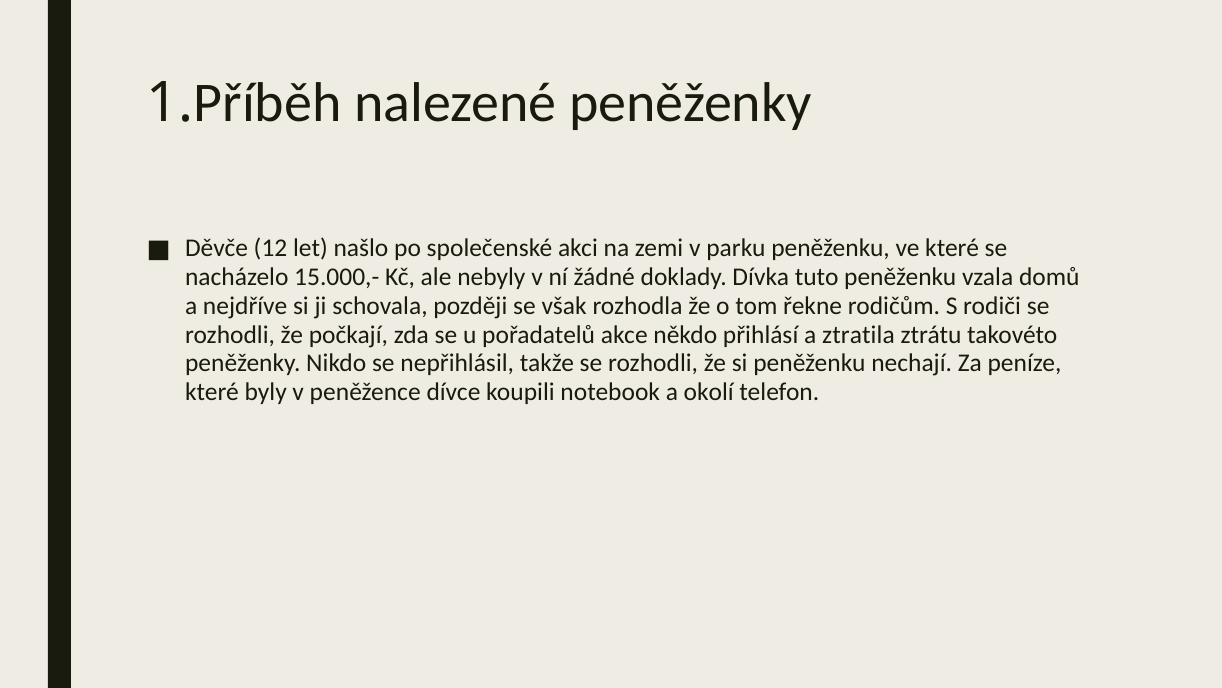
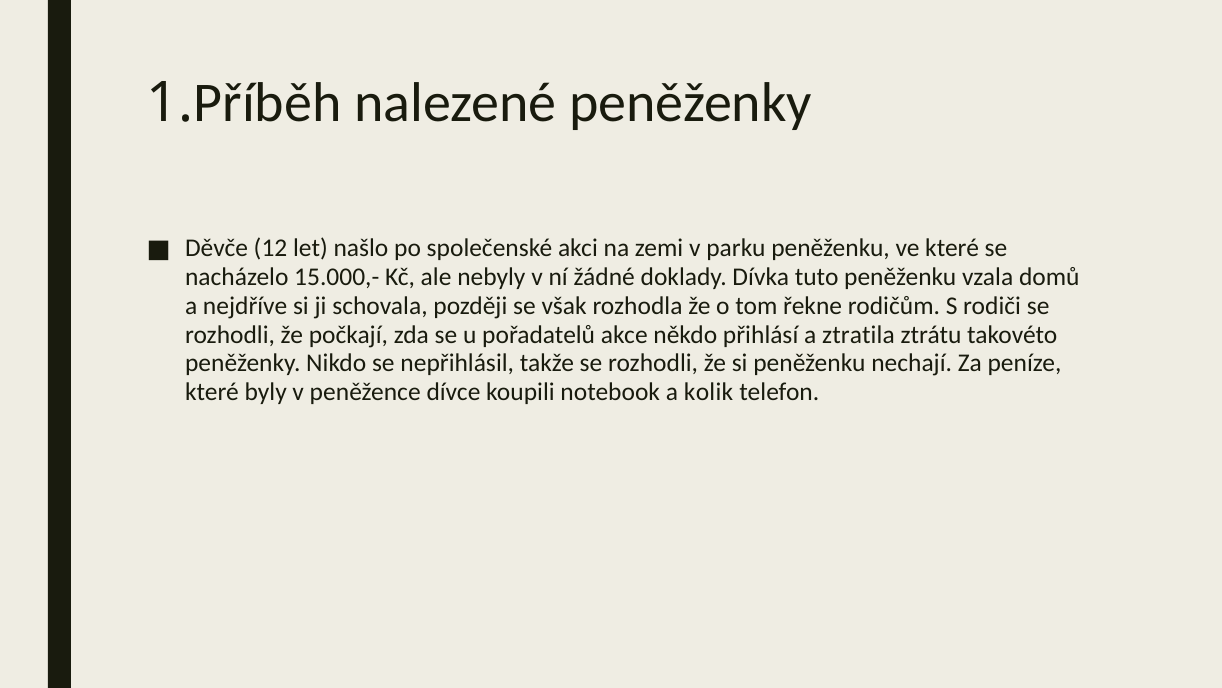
okolí: okolí -> kolik
